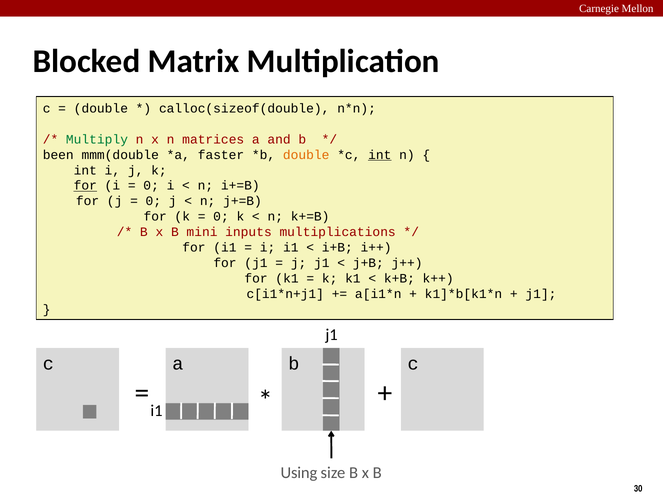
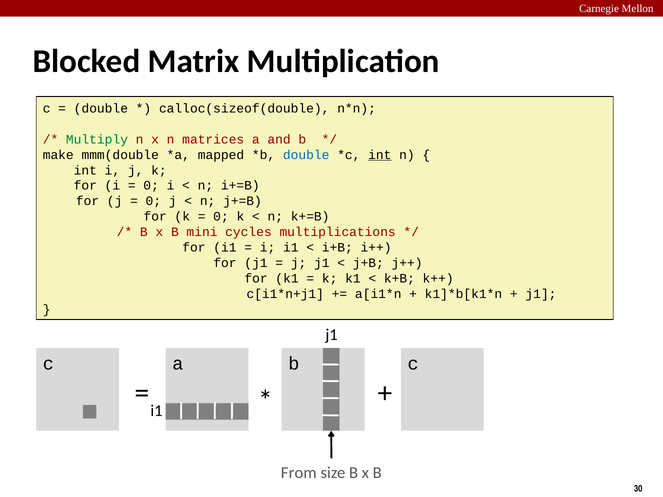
been: been -> make
faster: faster -> mapped
double at (306, 155) colour: orange -> blue
for at (85, 186) underline: present -> none
inputs: inputs -> cycles
Using: Using -> From
